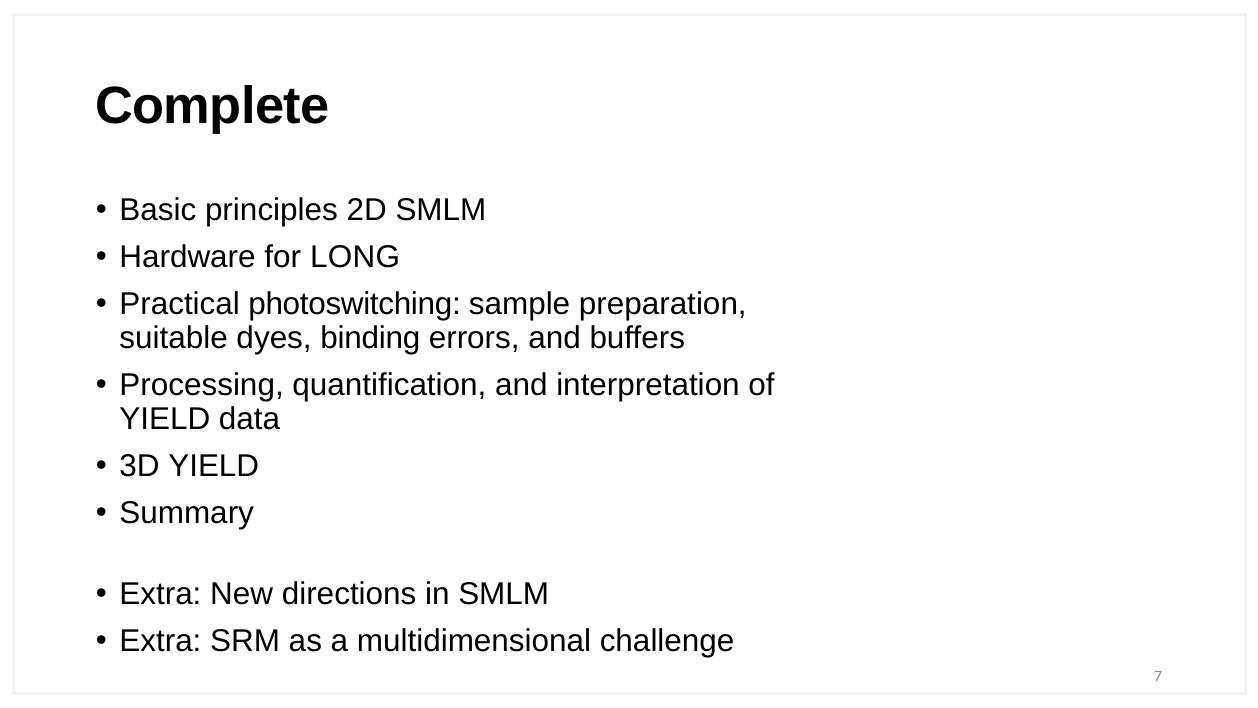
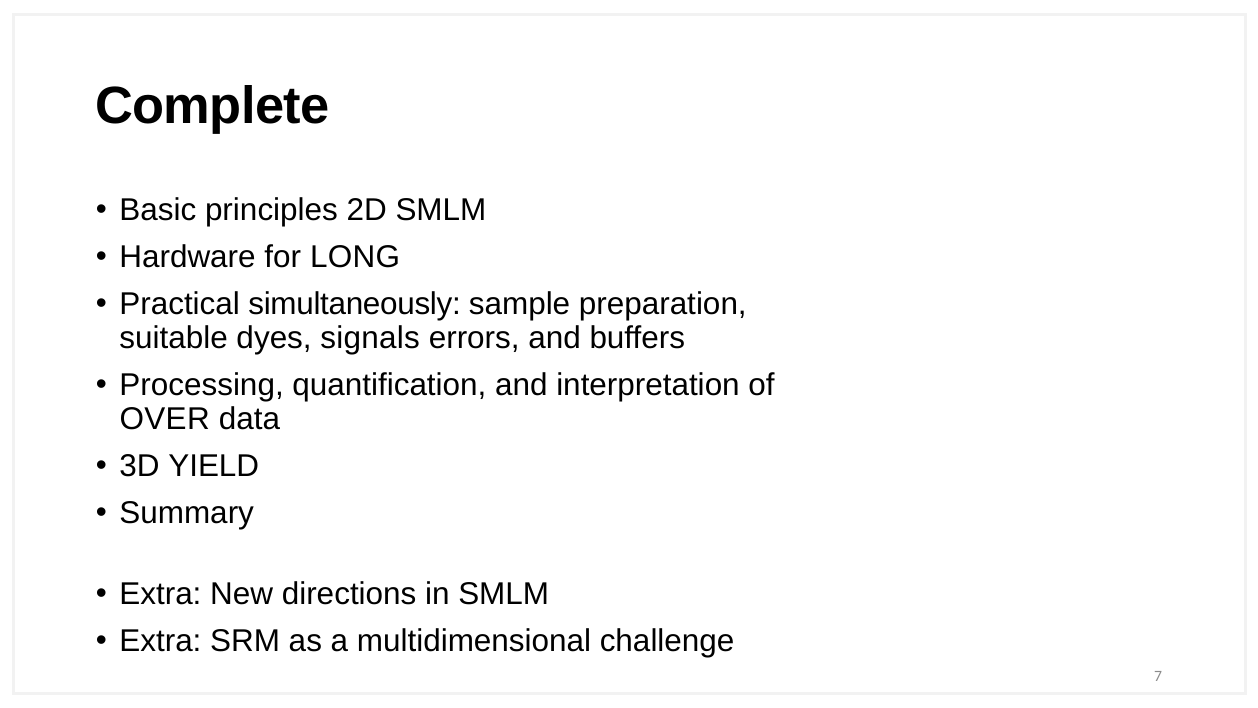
photoswitching: photoswitching -> simultaneously
binding: binding -> signals
YIELD at (165, 419): YIELD -> OVER
